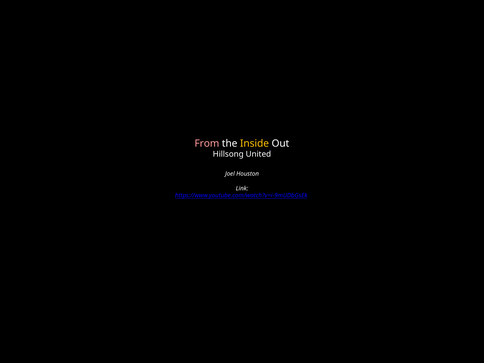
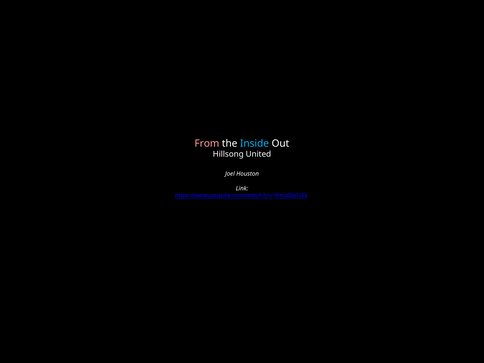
Inside colour: yellow -> light blue
